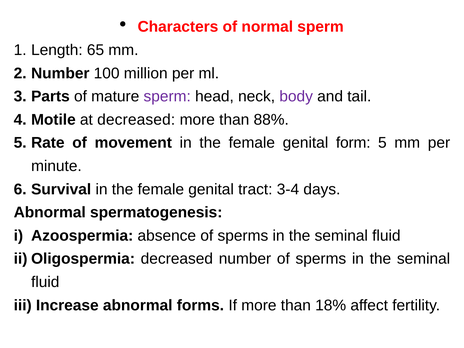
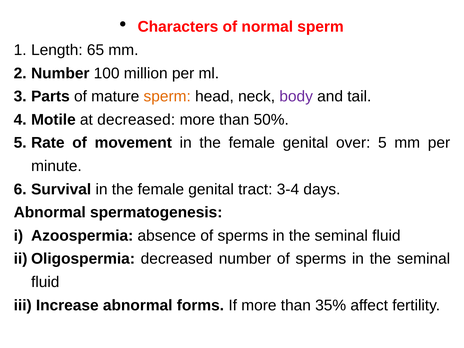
sperm at (167, 96) colour: purple -> orange
88%: 88% -> 50%
form: form -> over
18%: 18% -> 35%
